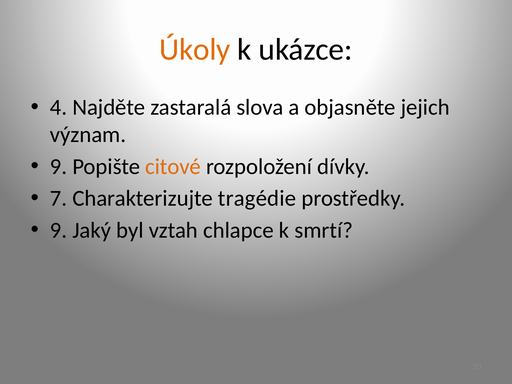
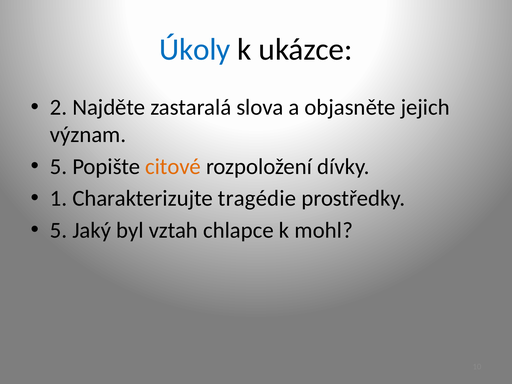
Úkoly colour: orange -> blue
4: 4 -> 2
9 at (59, 167): 9 -> 5
7: 7 -> 1
9 at (59, 230): 9 -> 5
smrtí: smrtí -> mohl
